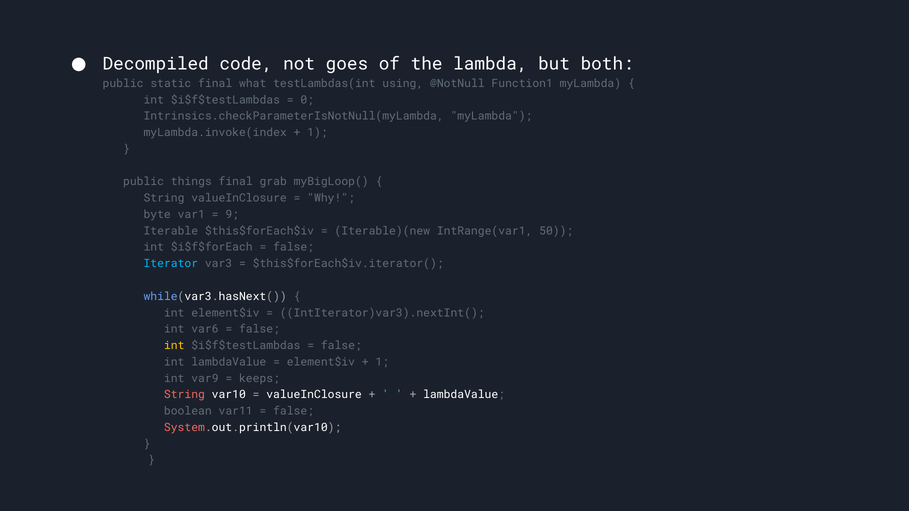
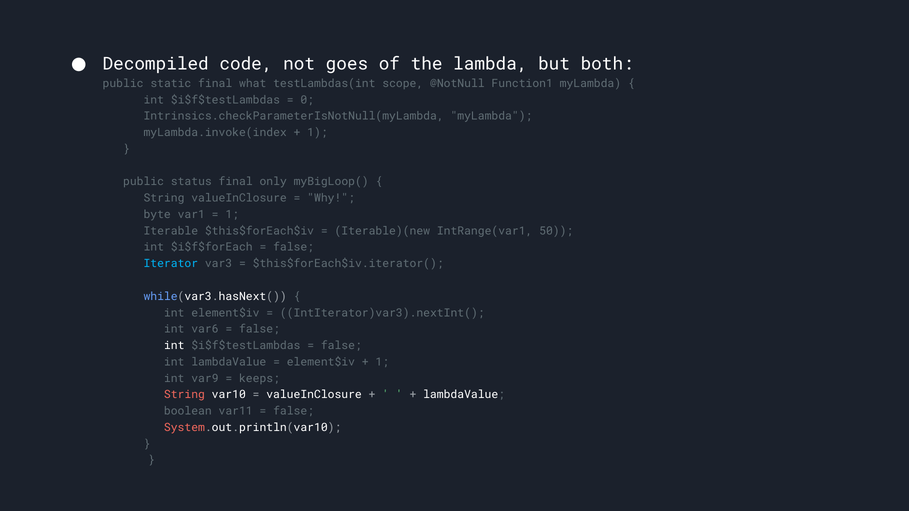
using: using -> scope
things: things -> status
grab: grab -> only
9 at (232, 215): 9 -> 1
int at (174, 346) colour: yellow -> white
